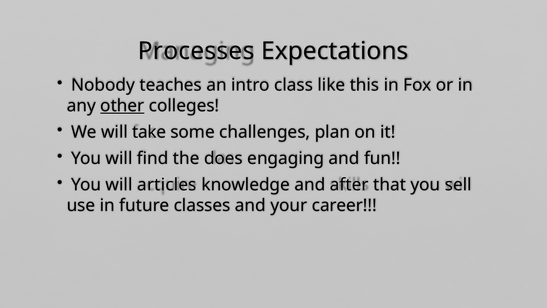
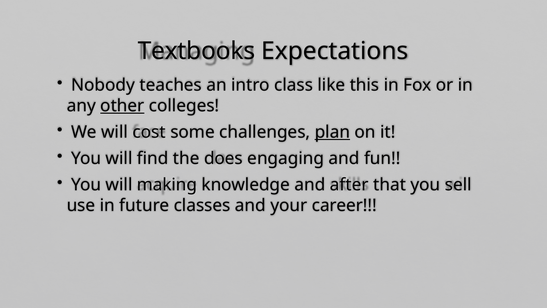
Processes: Processes -> Textbooks
take: take -> cost
plan underline: none -> present
articles: articles -> making
